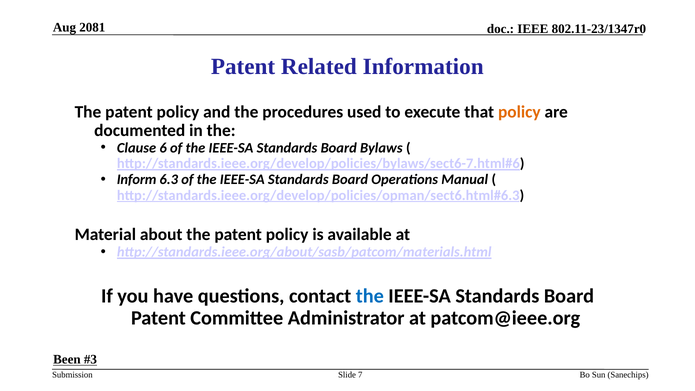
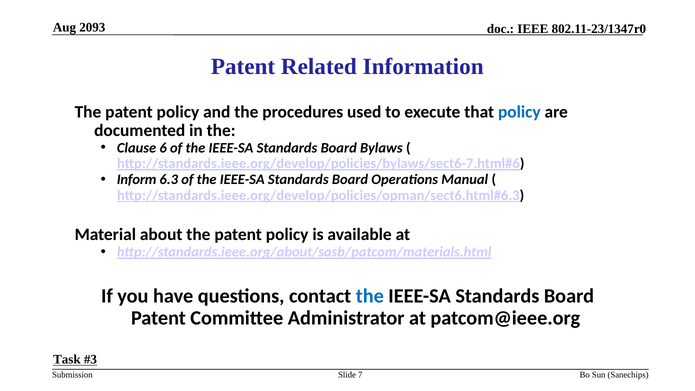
2081: 2081 -> 2093
policy at (519, 112) colour: orange -> blue
Been: Been -> Task
